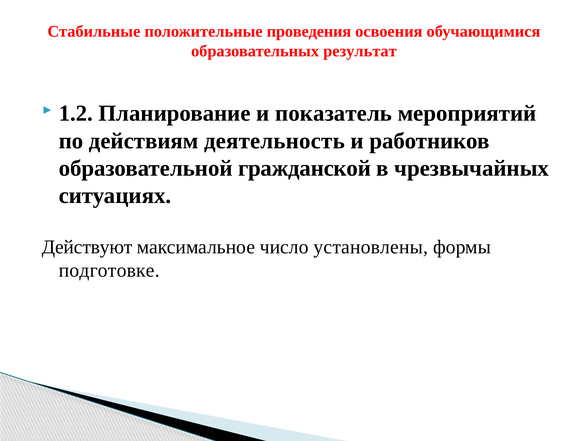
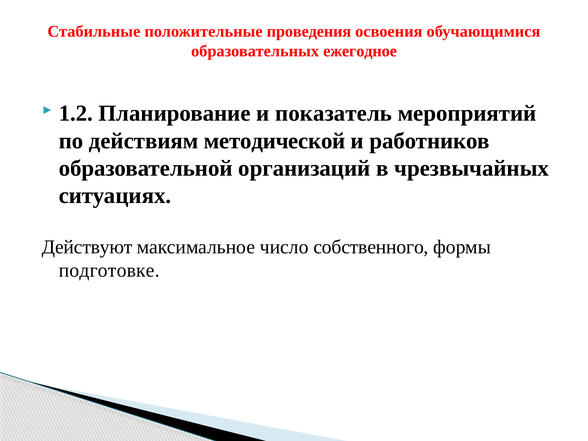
результат: результат -> ежегодное
деятельность: деятельность -> методической
гражданской: гражданской -> организаций
установлены: установлены -> собственного
